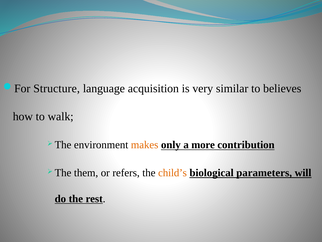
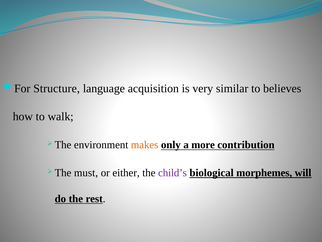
them: them -> must
refers: refers -> either
child’s colour: orange -> purple
parameters: parameters -> morphemes
